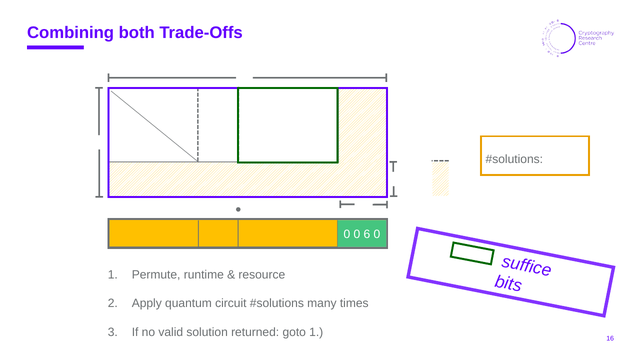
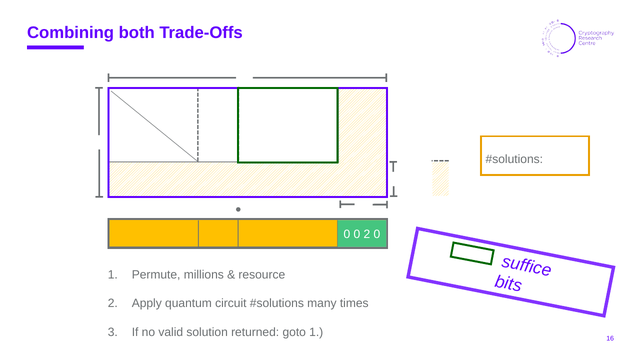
0 6: 6 -> 2
runtime: runtime -> millions
